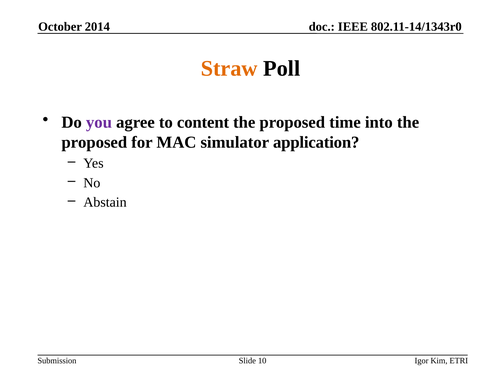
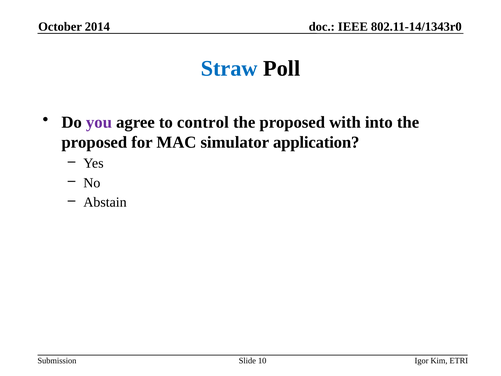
Straw colour: orange -> blue
content: content -> control
time: time -> with
